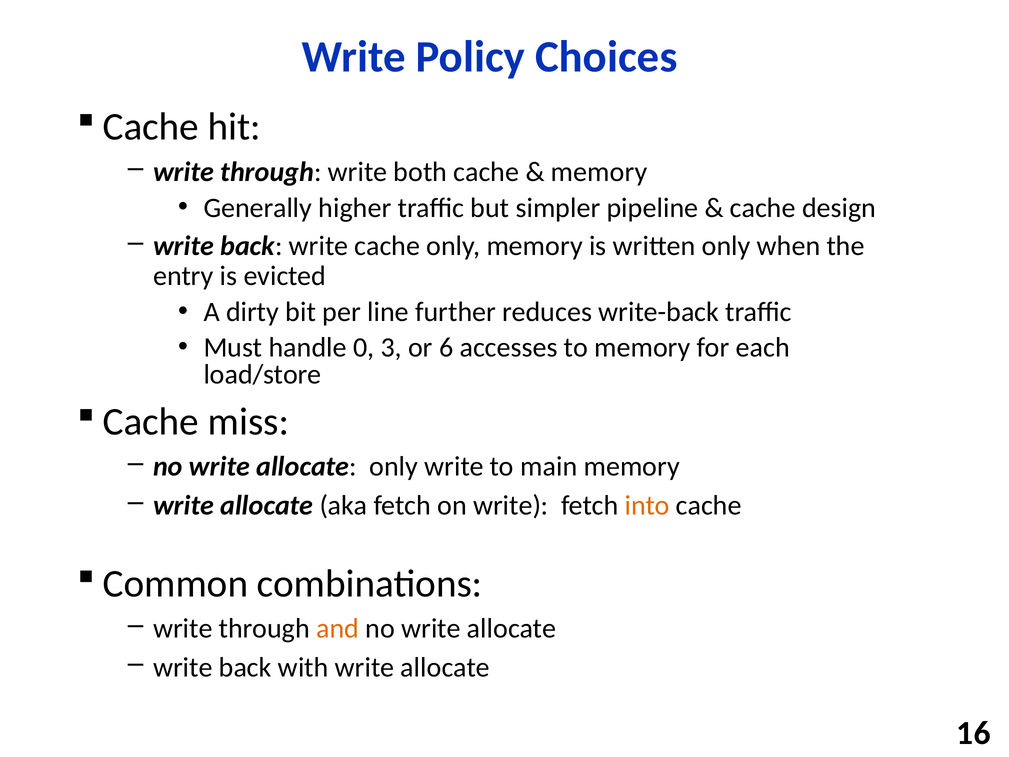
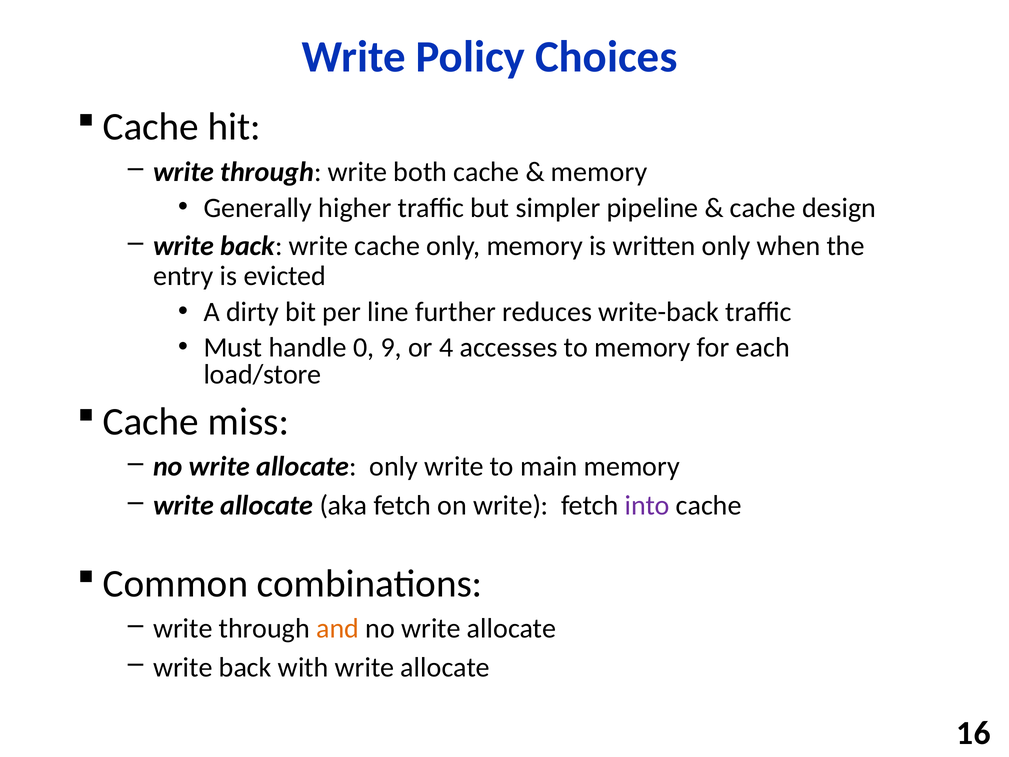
3: 3 -> 9
6: 6 -> 4
into colour: orange -> purple
